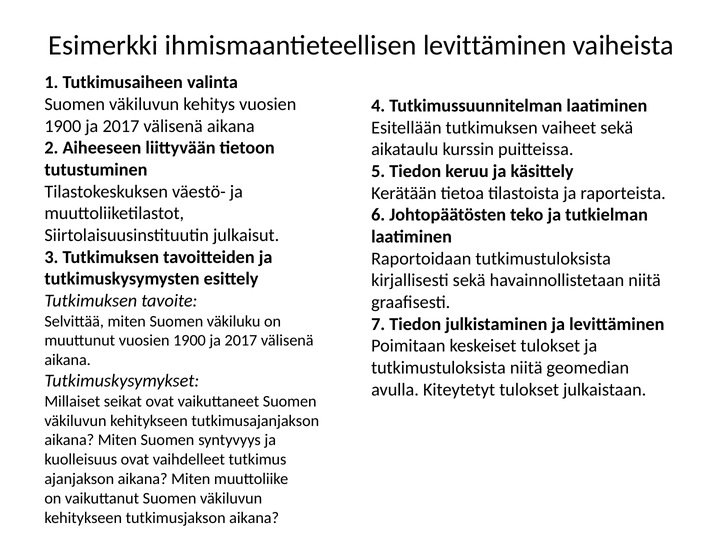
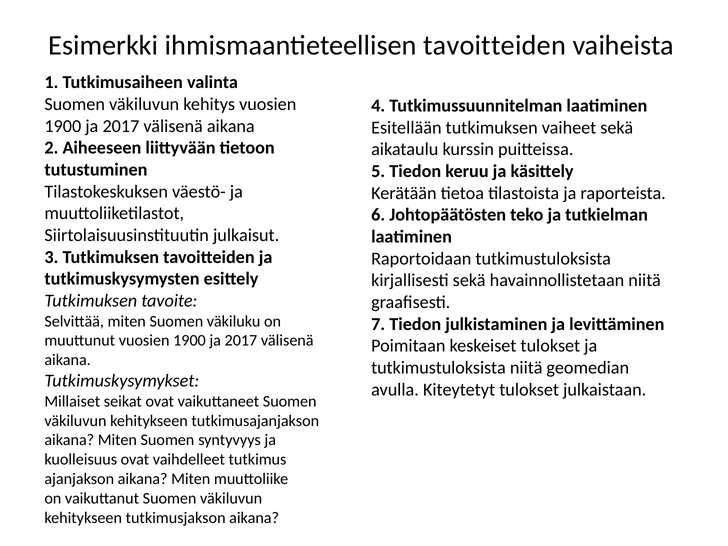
ihmismaantieteellisen levittäminen: levittäminen -> tavoitteiden
